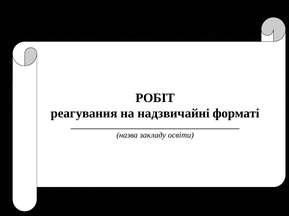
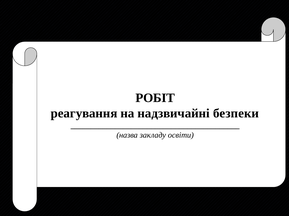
форматі: форматі -> безпеки
